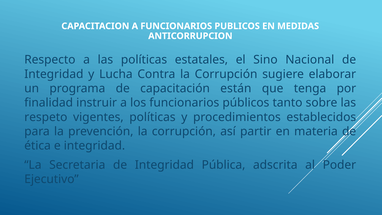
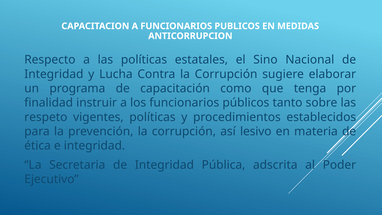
están: están -> como
partir: partir -> lesivo
